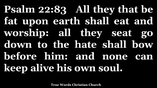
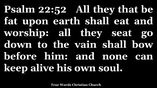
22:83: 22:83 -> 22:52
hate: hate -> vain
